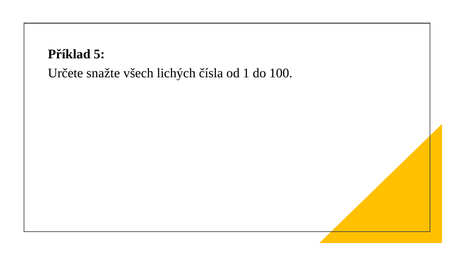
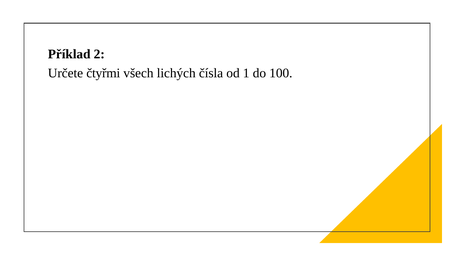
5: 5 -> 2
snažte: snažte -> čtyřmi
